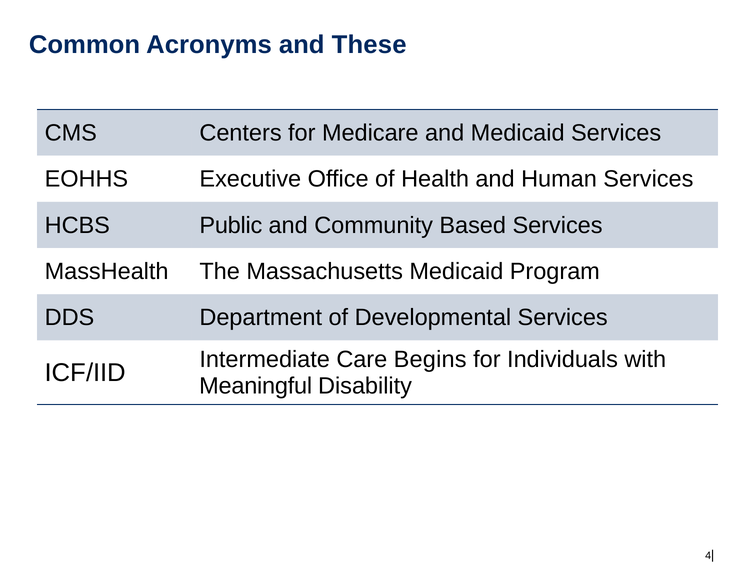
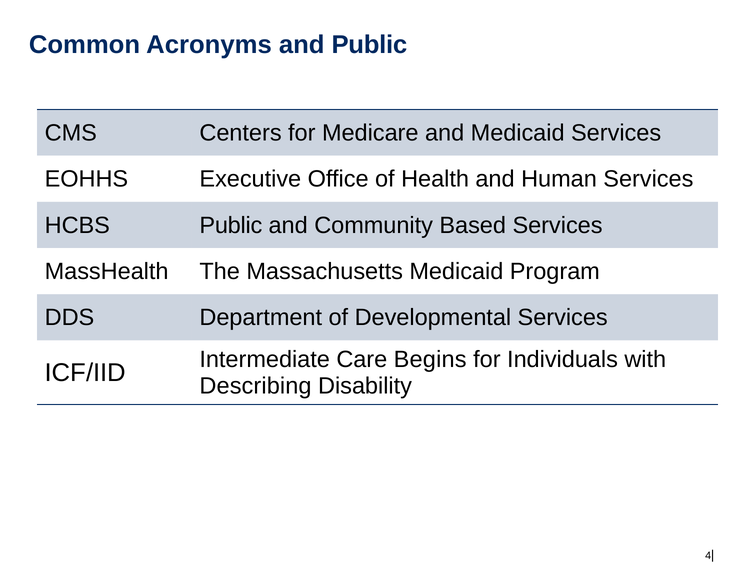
and These: These -> Public
Meaningful: Meaningful -> Describing
